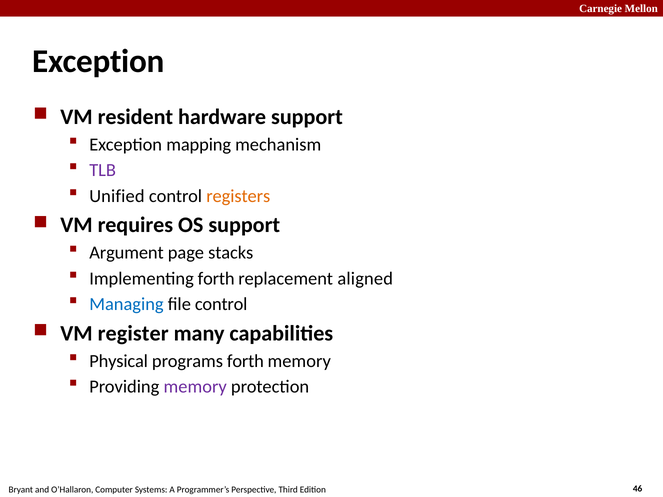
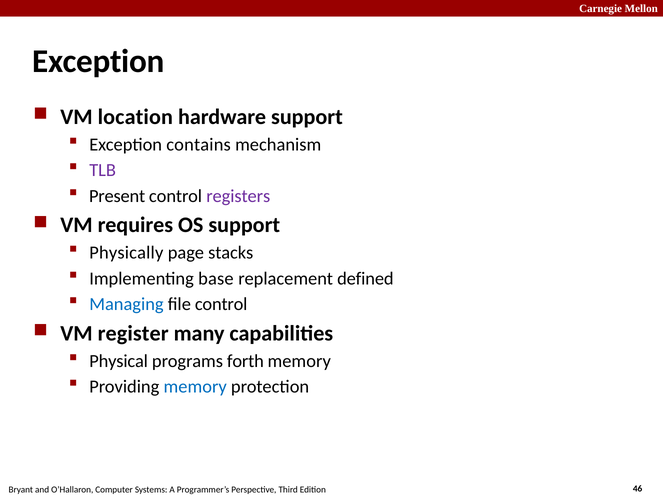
resident: resident -> location
mapping: mapping -> contains
Unified: Unified -> Present
registers colour: orange -> purple
Argument: Argument -> Physically
Implementing forth: forth -> base
aligned: aligned -> defined
memory at (195, 387) colour: purple -> blue
